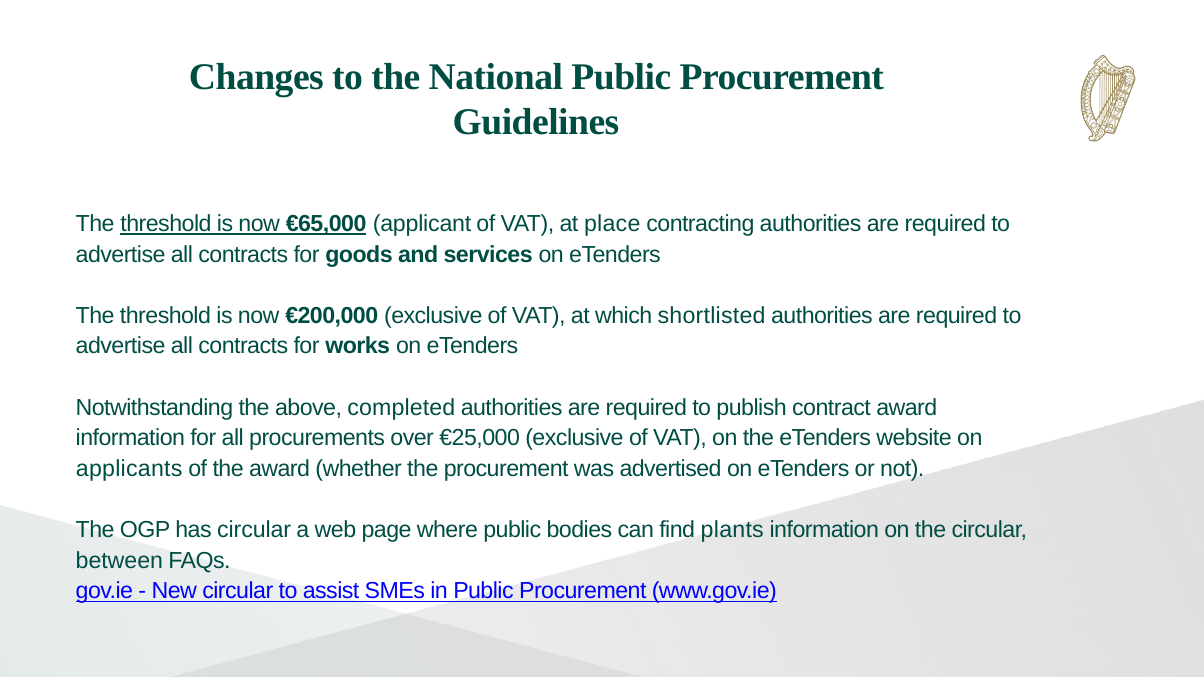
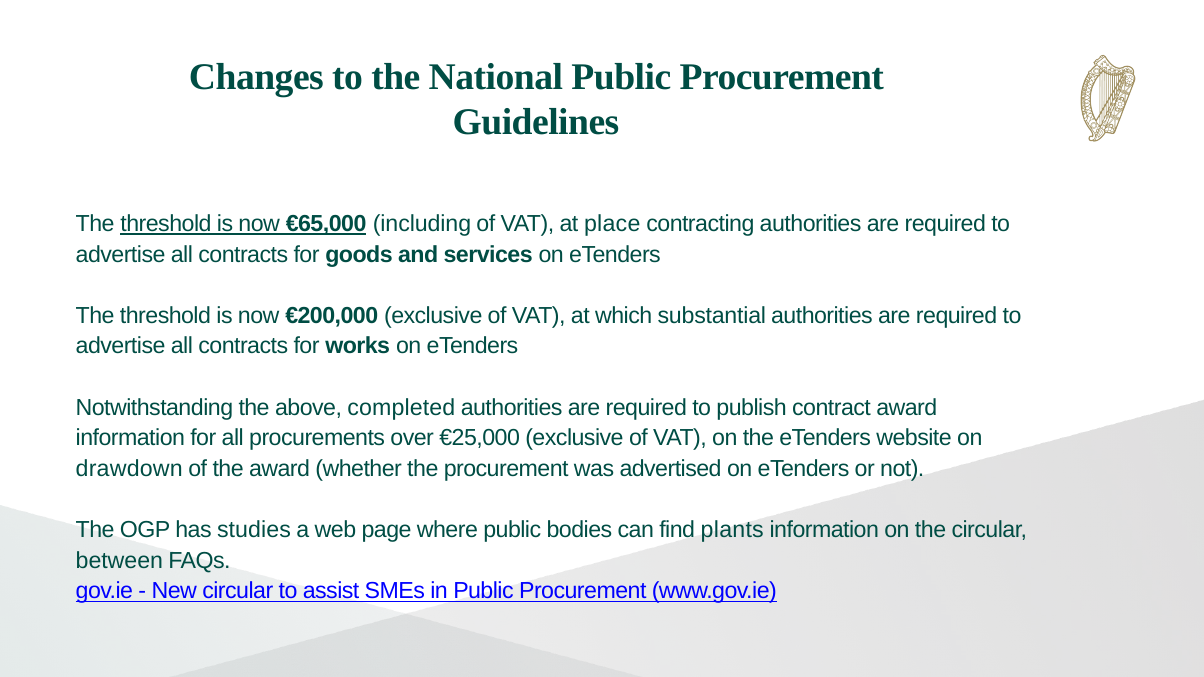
applicant: applicant -> including
shortlisted: shortlisted -> substantial
applicants: applicants -> drawdown
has circular: circular -> studies
